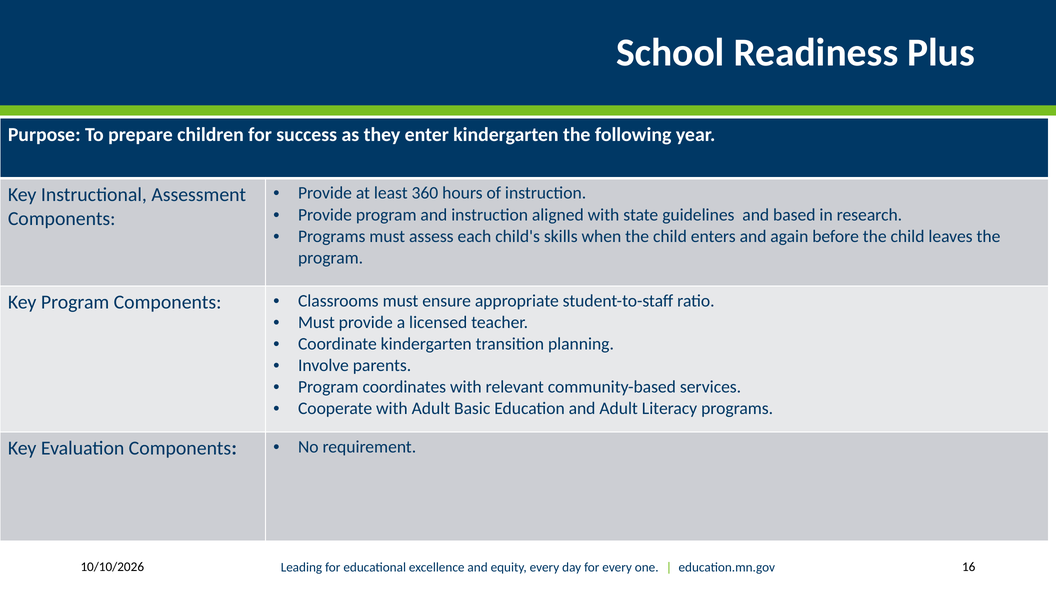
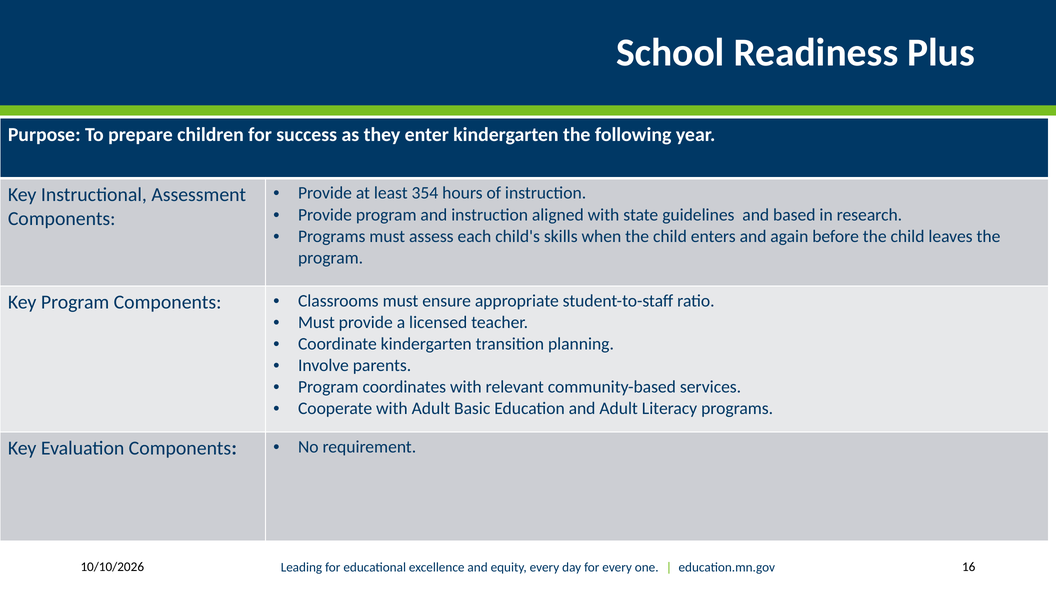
360: 360 -> 354
